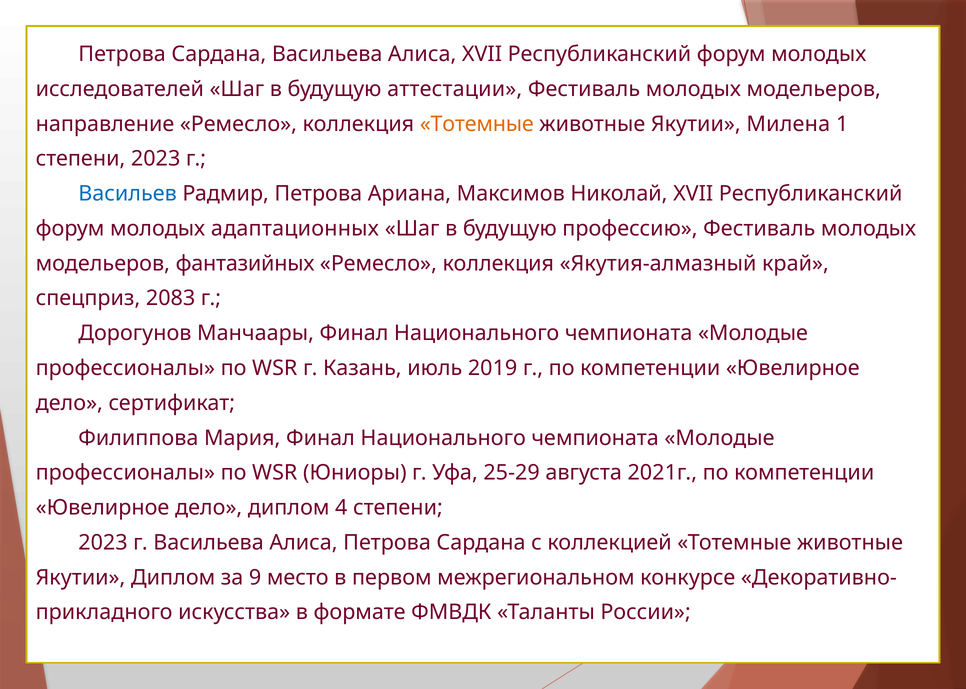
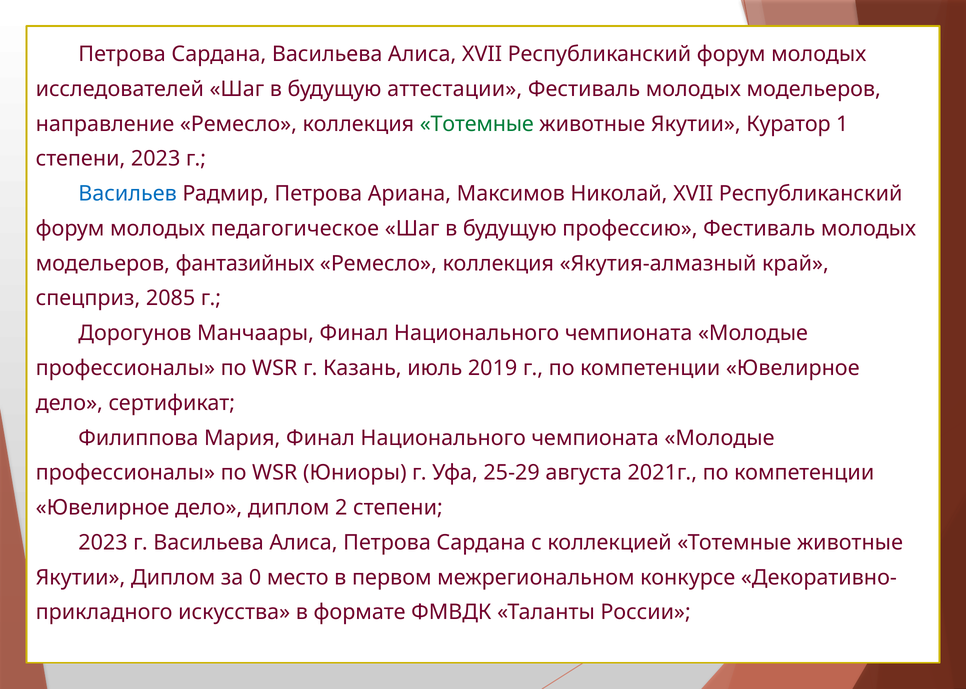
Тотемные at (477, 124) colour: orange -> green
Милена: Милена -> Куратор
адаптационных: адаптационных -> педагогическое
2083: 2083 -> 2085
4: 4 -> 2
9: 9 -> 0
